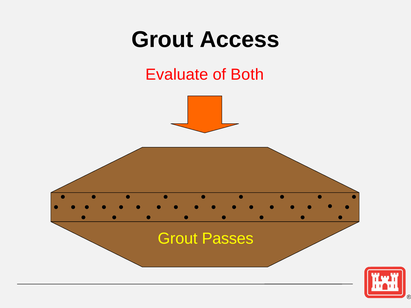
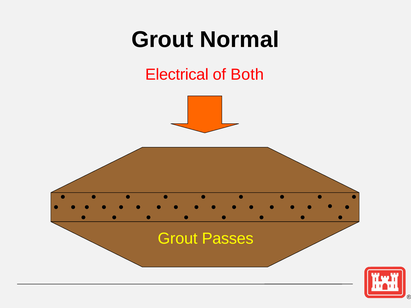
Access: Access -> Normal
Evaluate: Evaluate -> Electrical
